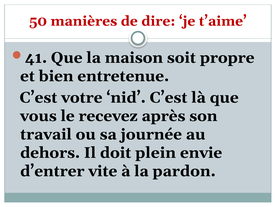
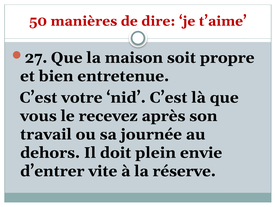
41: 41 -> 27
pardon: pardon -> réserve
